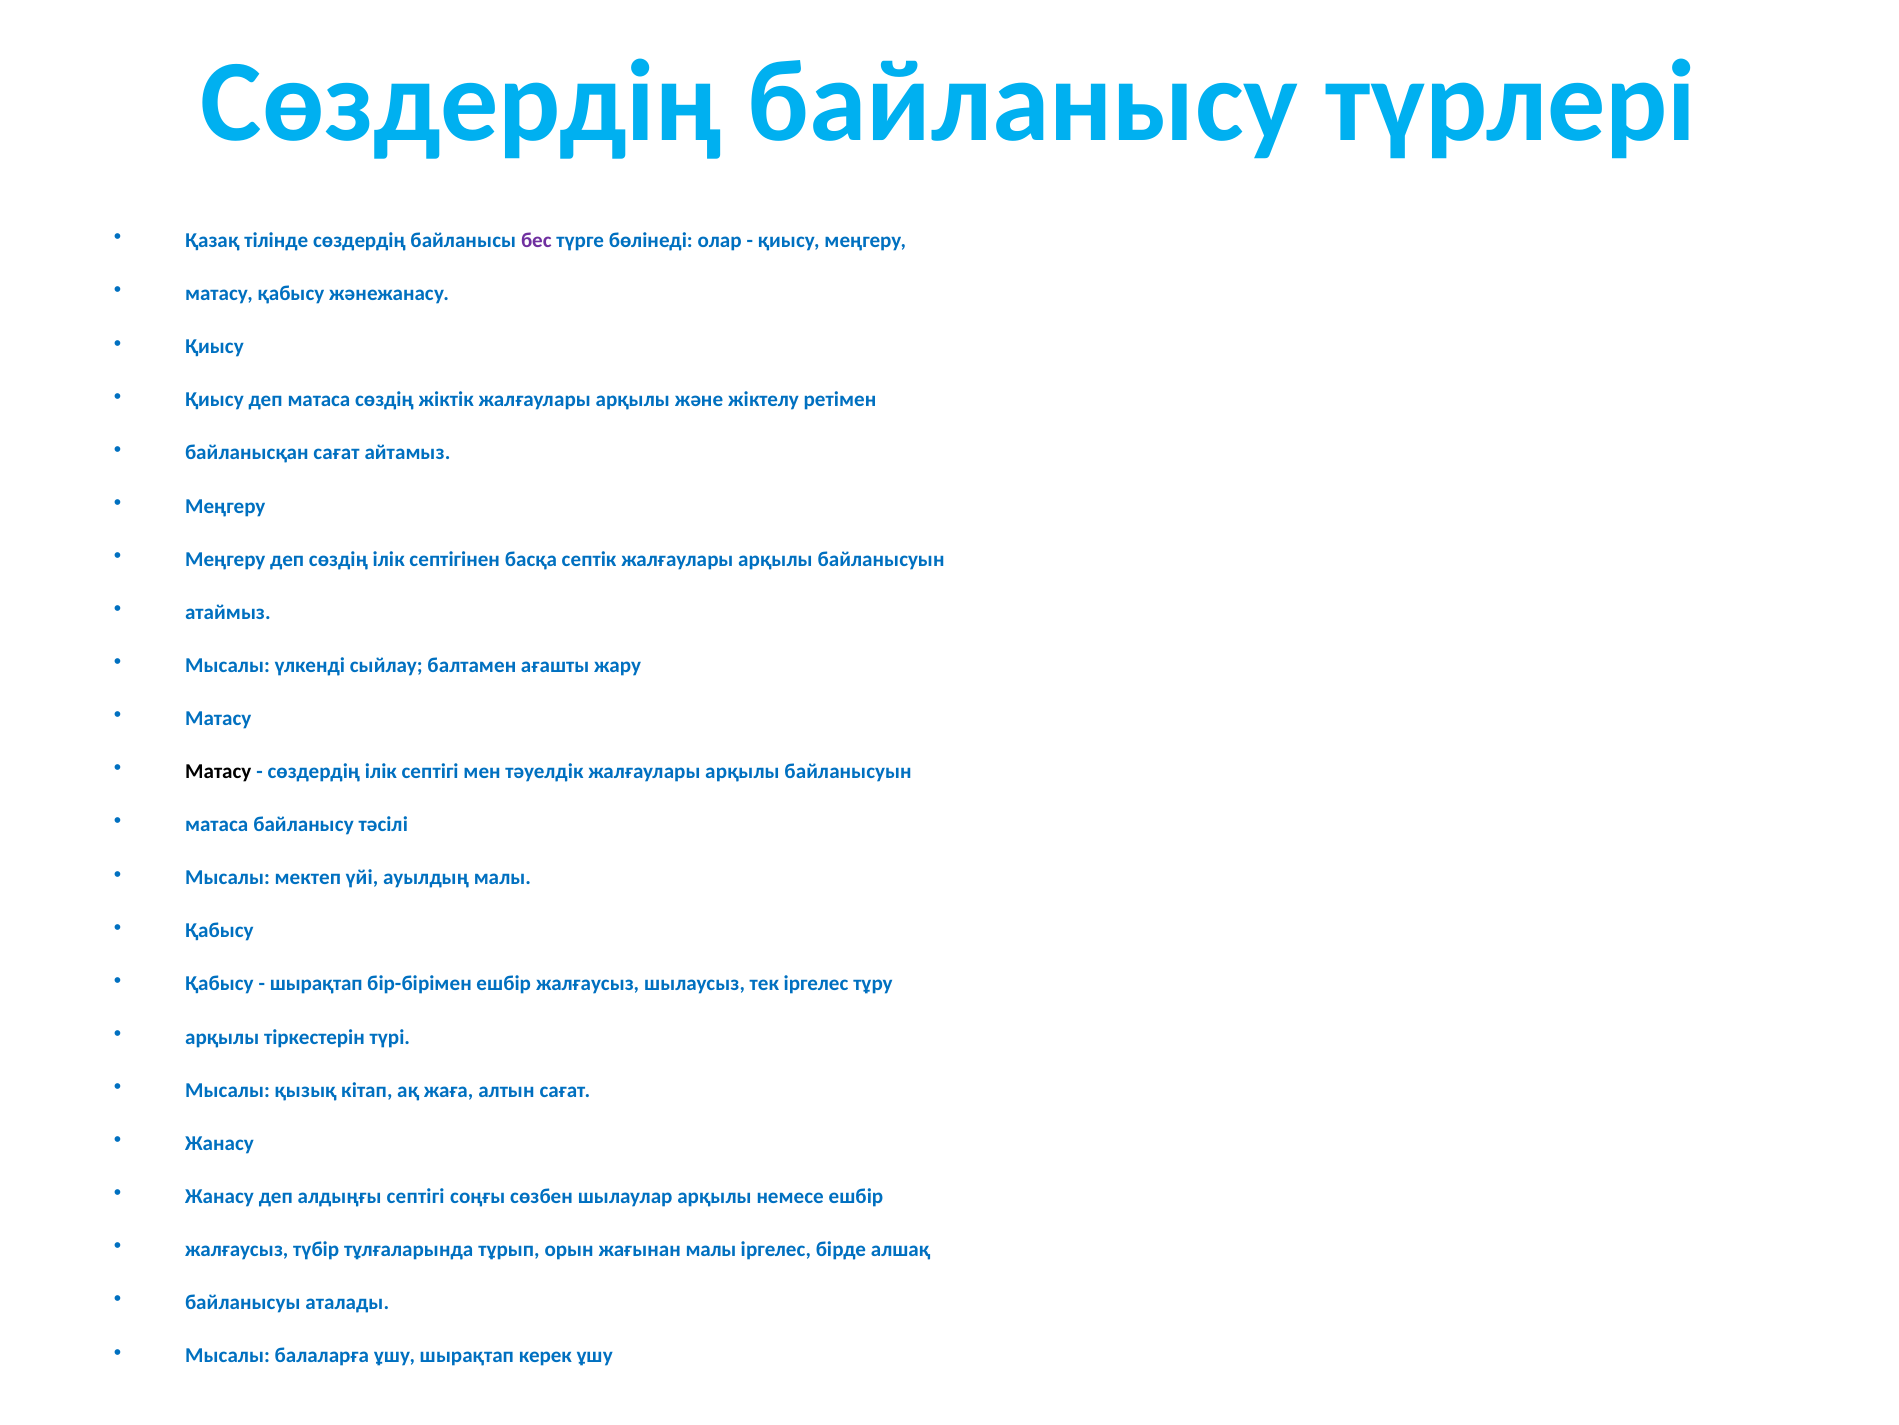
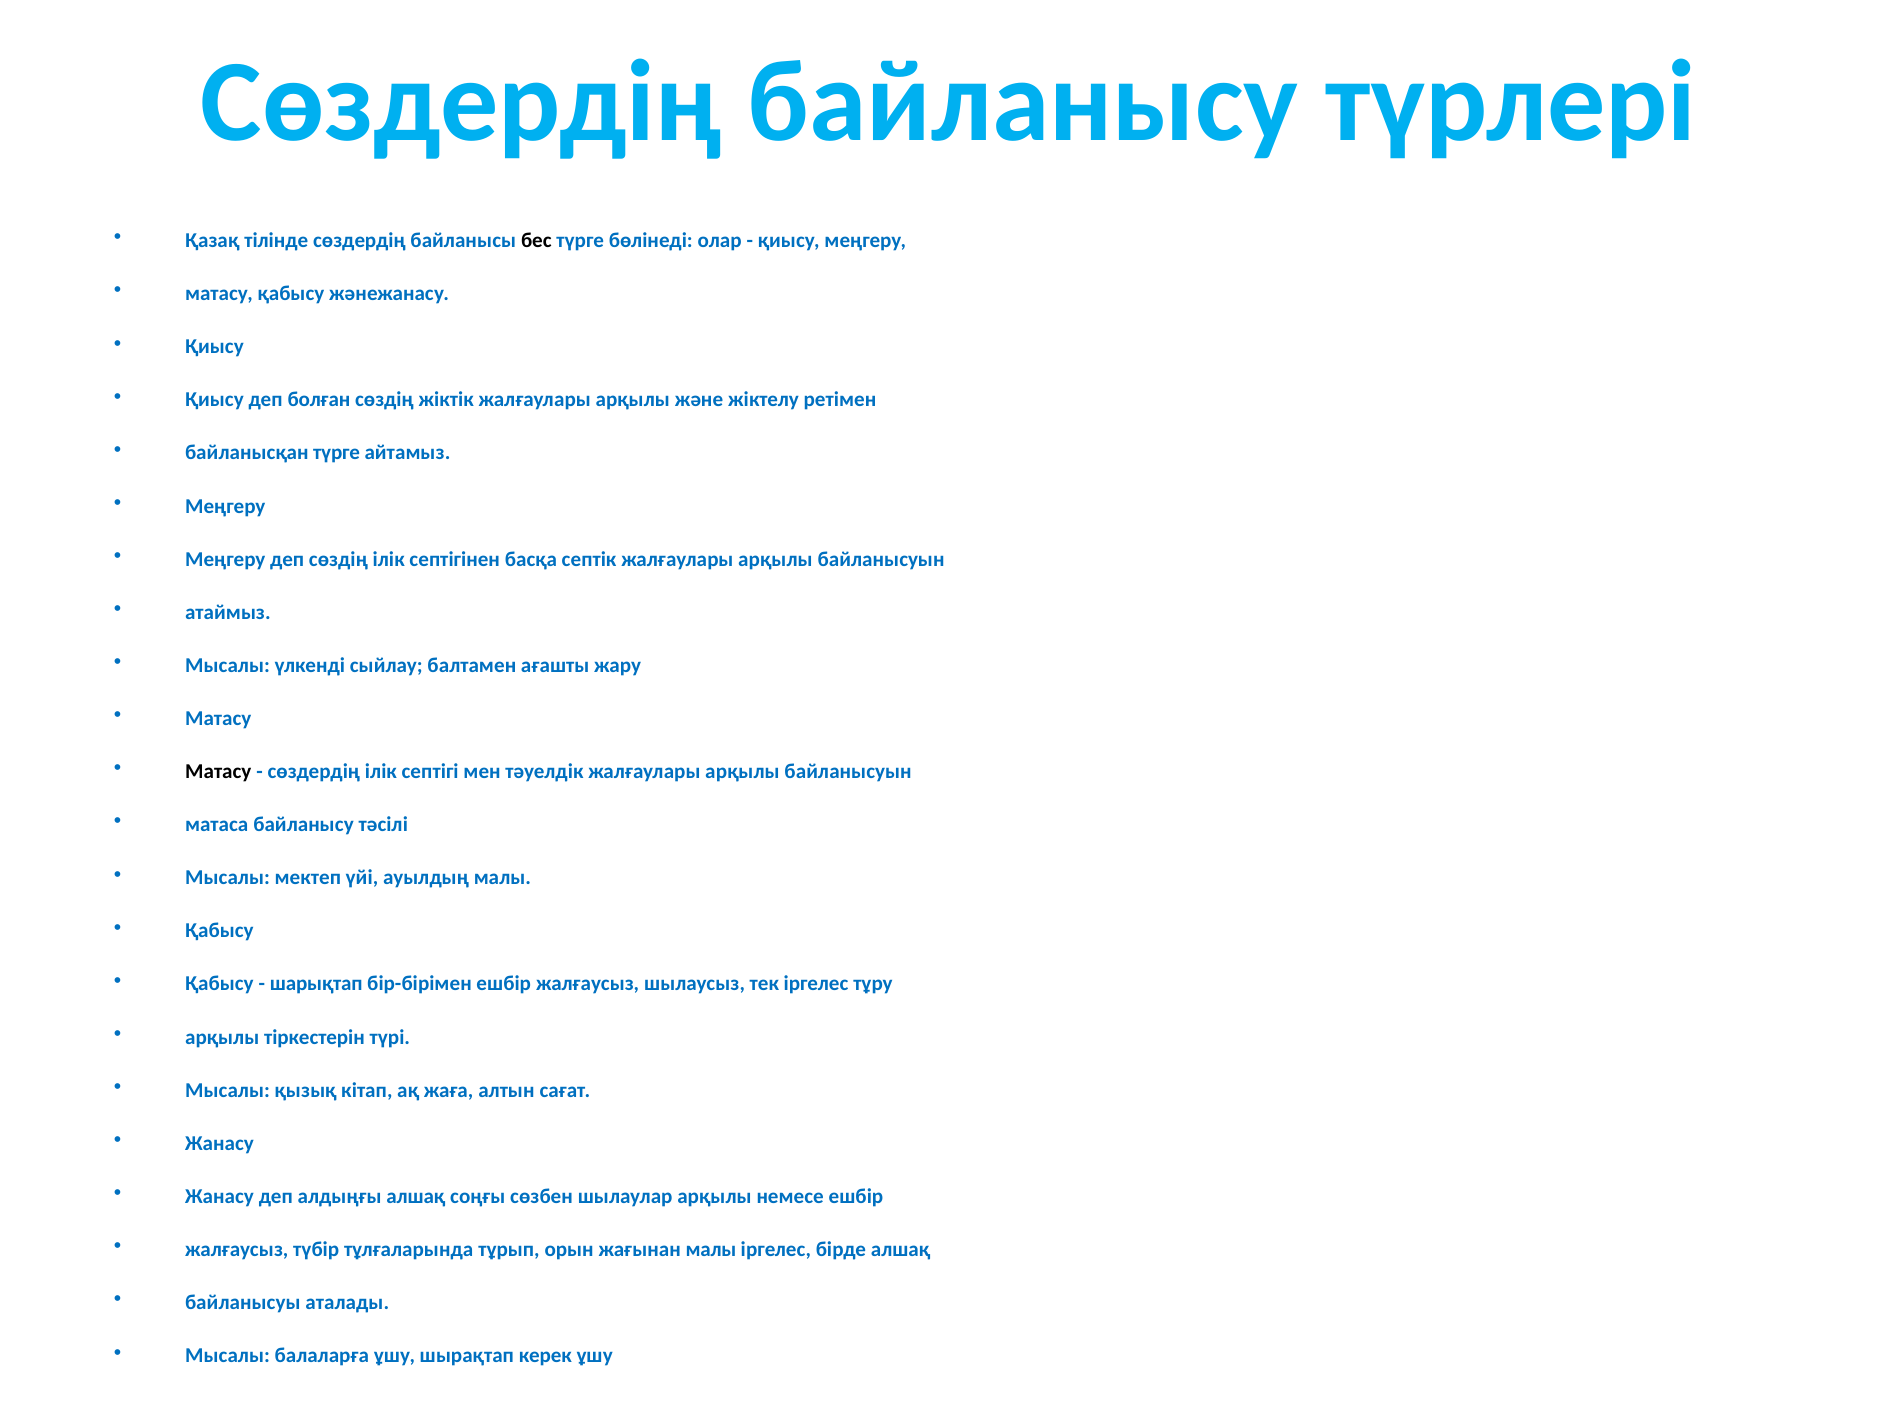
бес colour: purple -> black
деп матаса: матаса -> болған
байланысқан сағат: сағат -> түрге
шырақтап at (316, 984): шырақтап -> шарықтап
алдыңғы септігі: септігі -> алшақ
